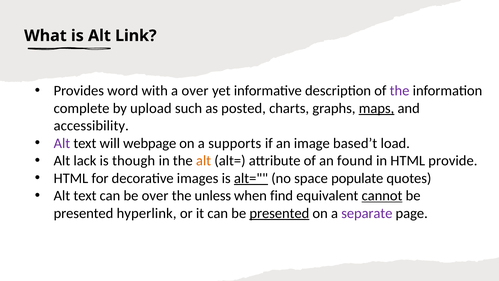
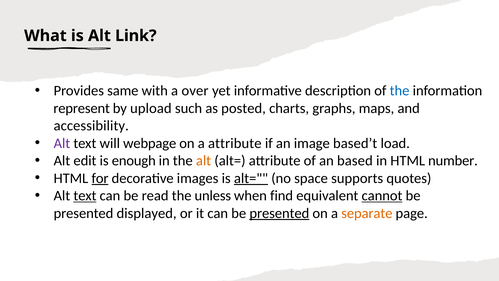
word: word -> same
the at (400, 91) colour: purple -> blue
complete: complete -> represent
maps underline: present -> none
a supports: supports -> attribute
lack: lack -> edit
though: though -> enough
found: found -> based
provide: provide -> number
for underline: none -> present
populate: populate -> supports
text at (85, 196) underline: none -> present
be over: over -> read
hyperlink: hyperlink -> displayed
separate colour: purple -> orange
